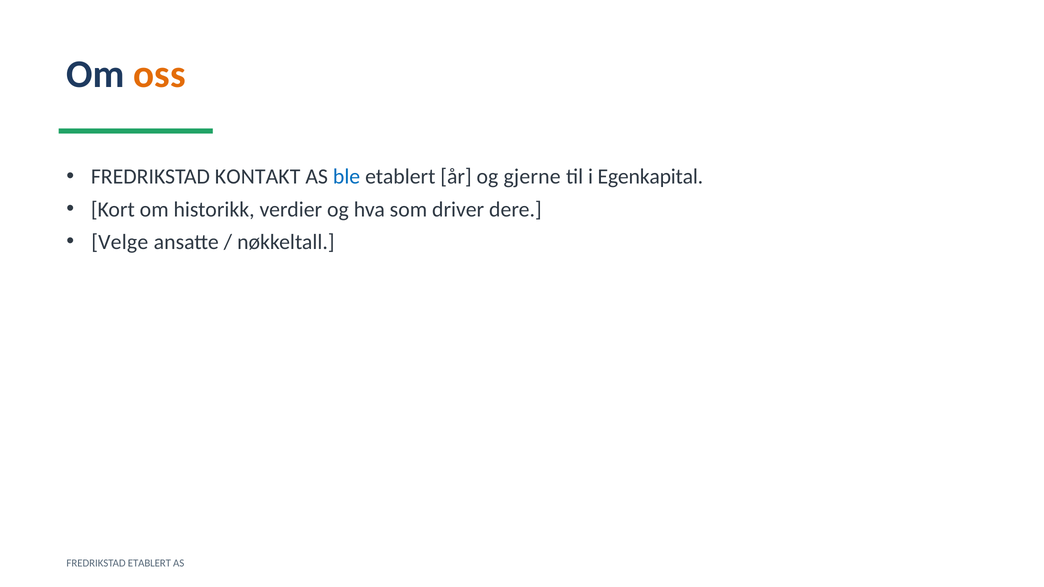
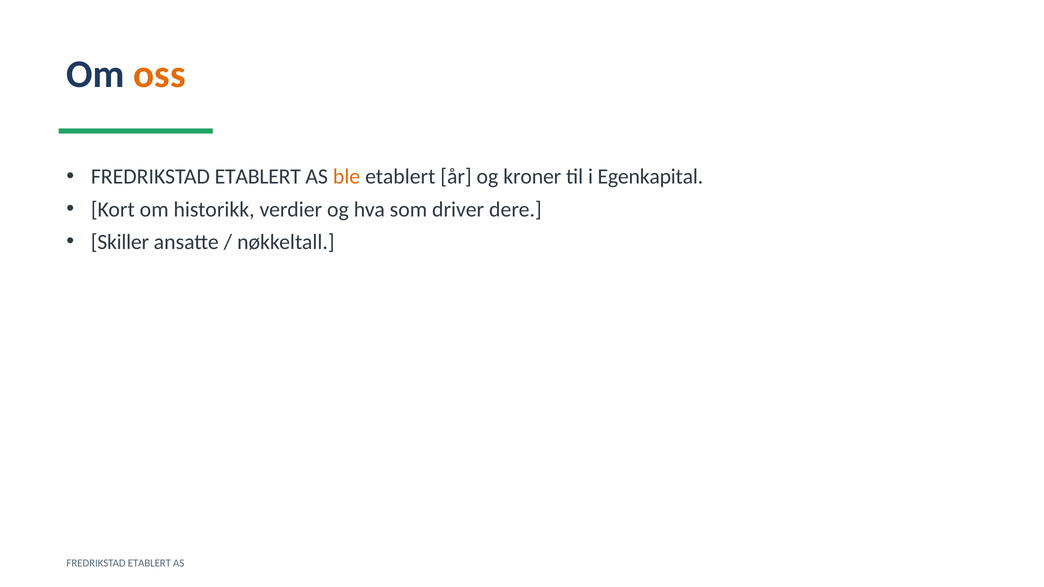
KONTAKT at (258, 177): KONTAKT -> ETABLERT
ble colour: blue -> orange
gjerne: gjerne -> kroner
Velge: Velge -> Skiller
